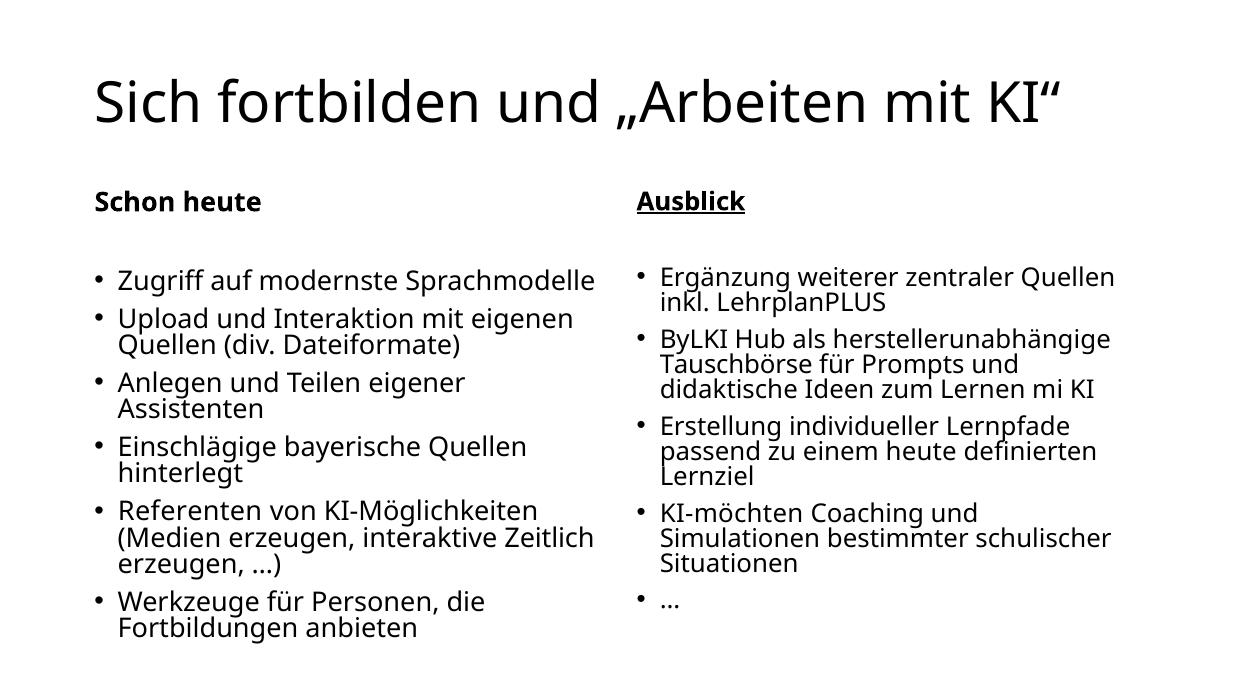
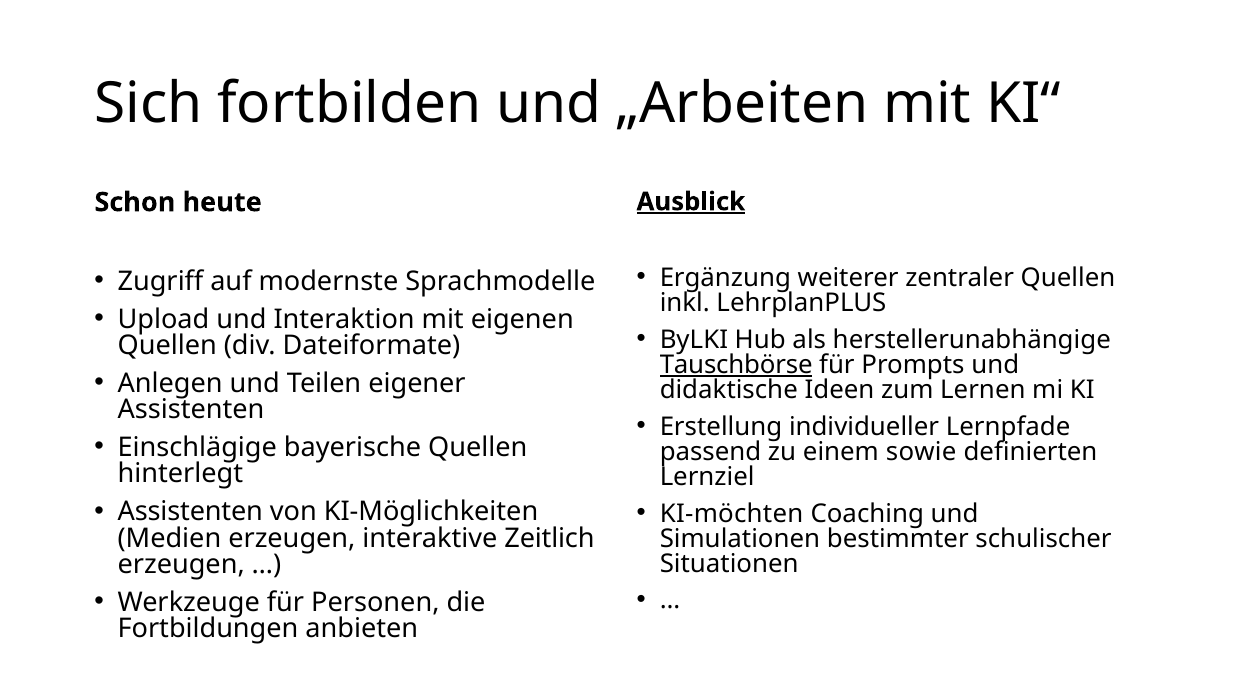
Tauschbörse underline: none -> present
einem heute: heute -> sowie
Referenten at (190, 512): Referenten -> Assistenten
